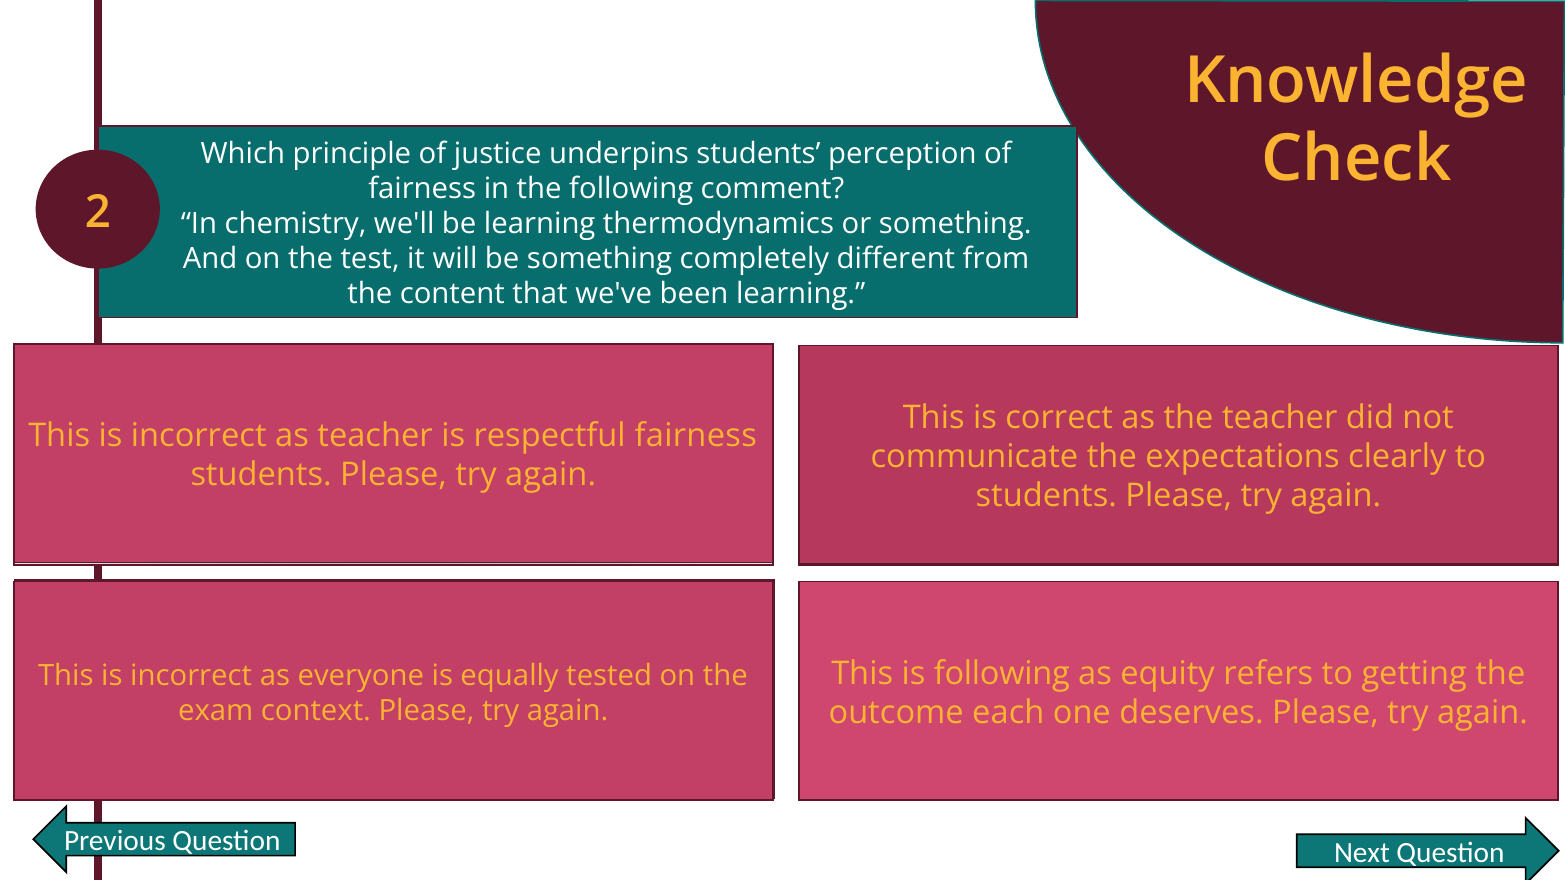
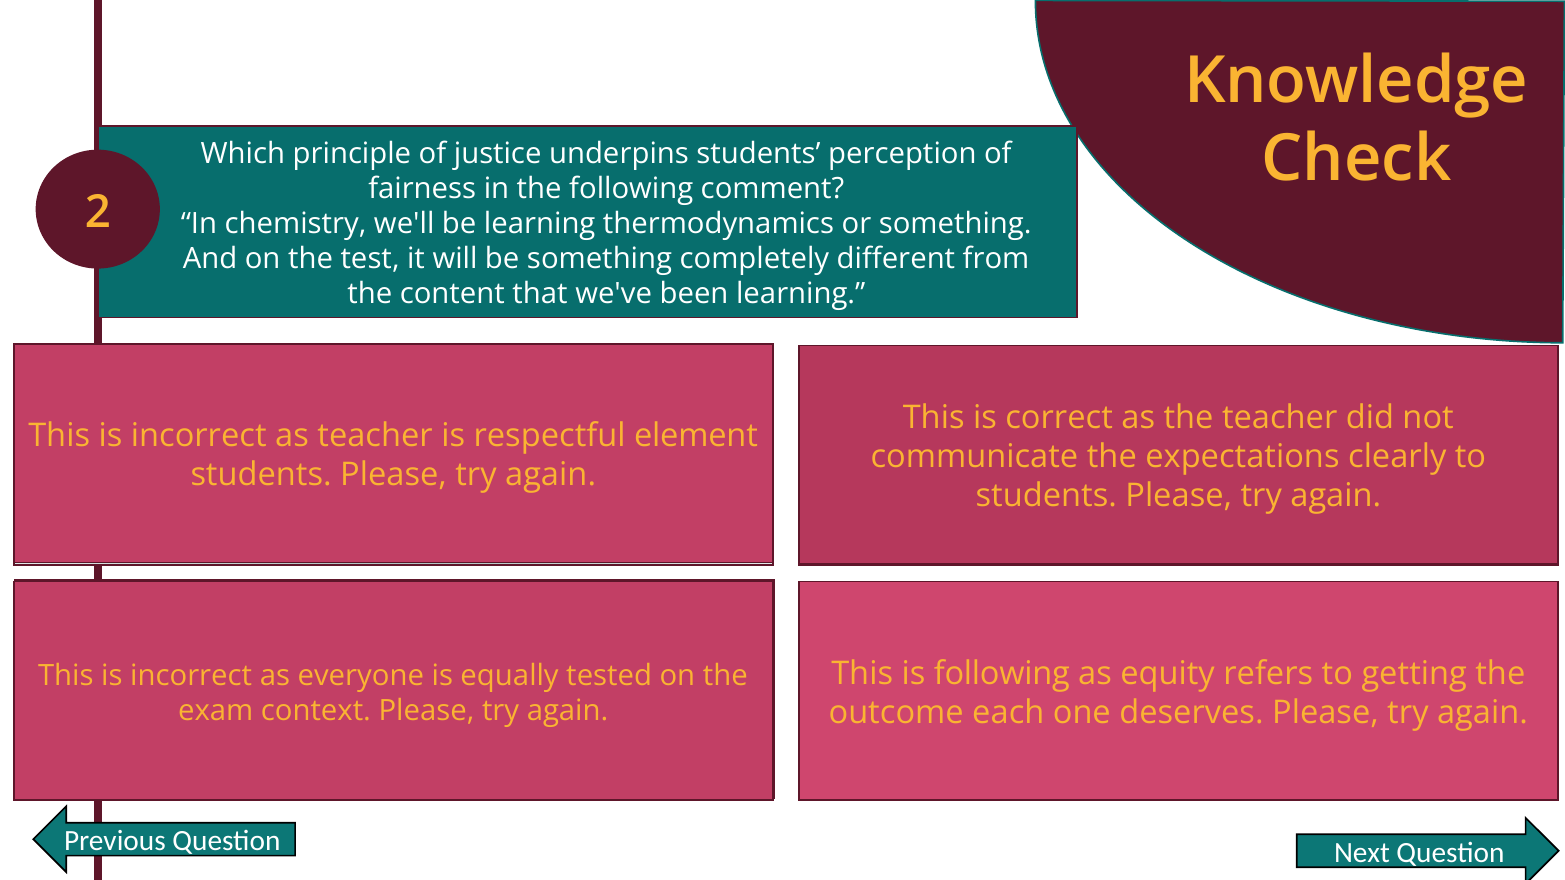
respectful fairness: fairness -> element
